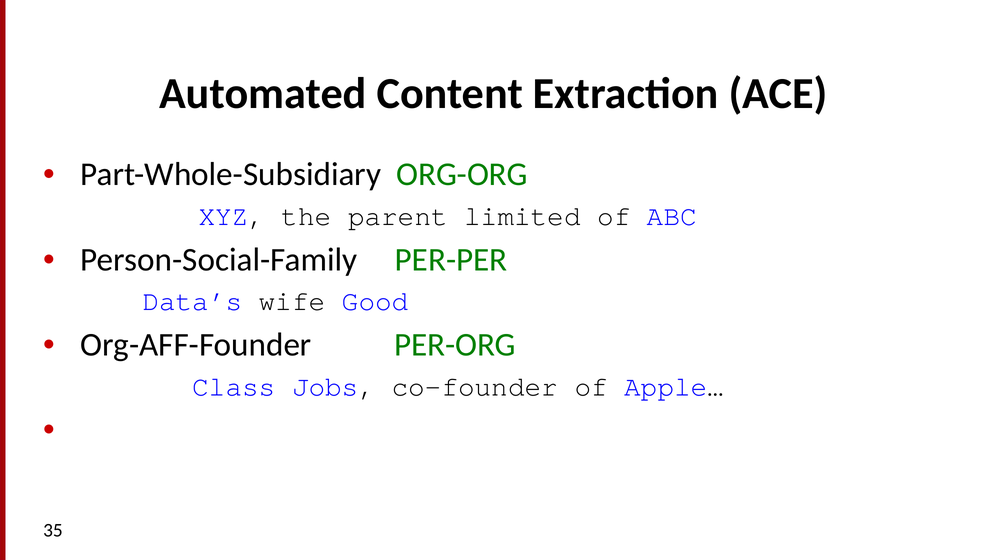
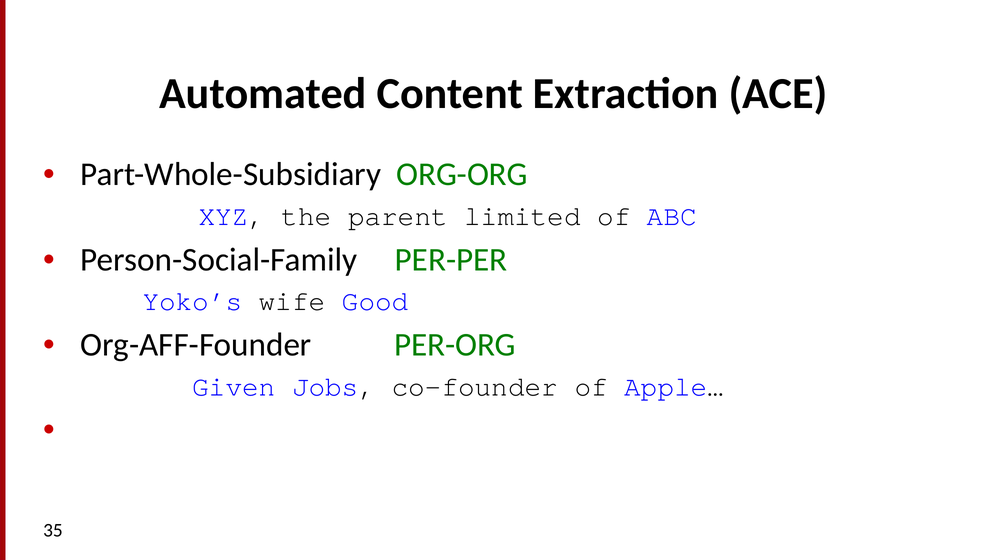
Data’s: Data’s -> Yoko’s
Class: Class -> Given
